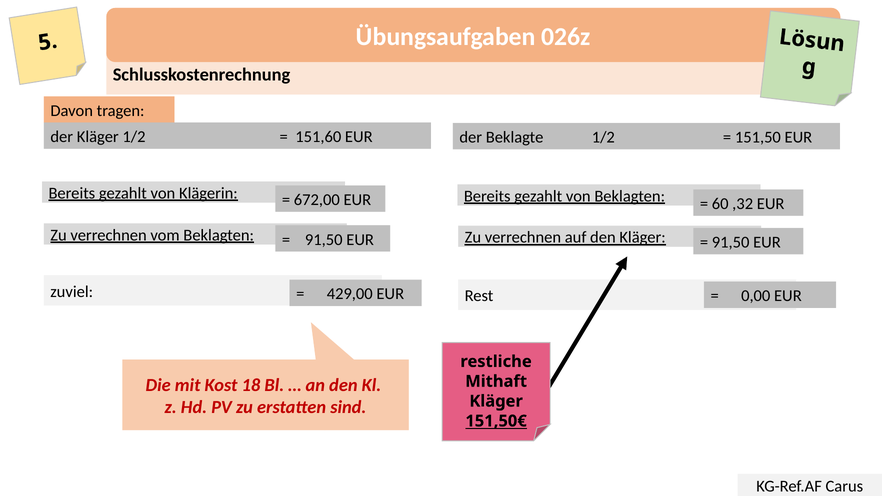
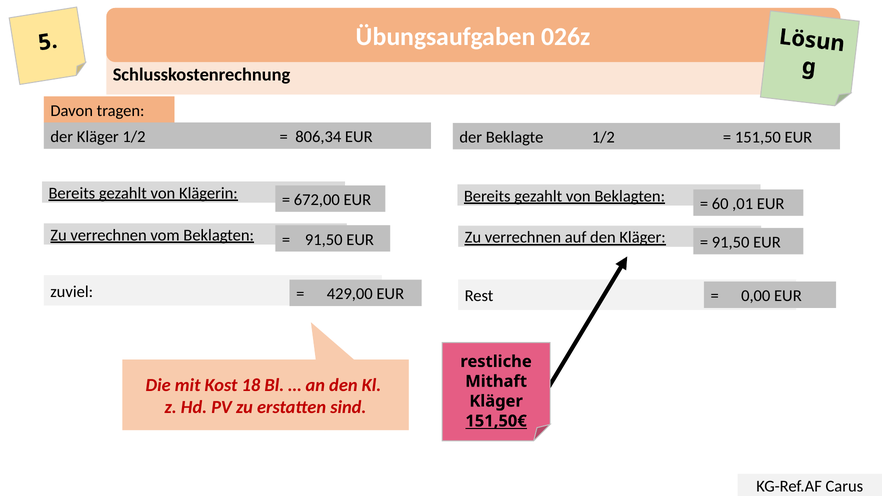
151,60: 151,60 -> 806,34
,32: ,32 -> ,01
